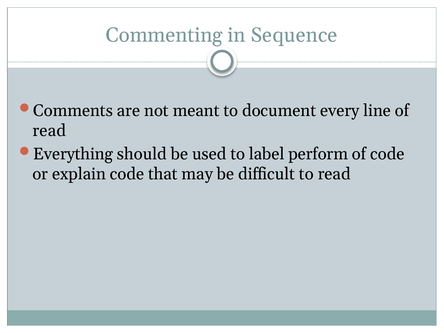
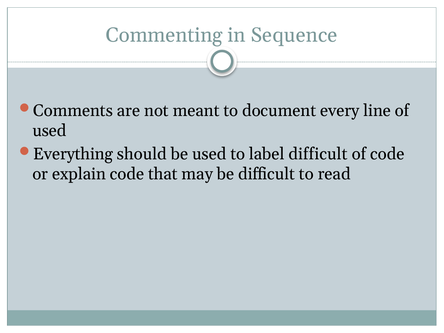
read at (49, 131): read -> used
label perform: perform -> difficult
